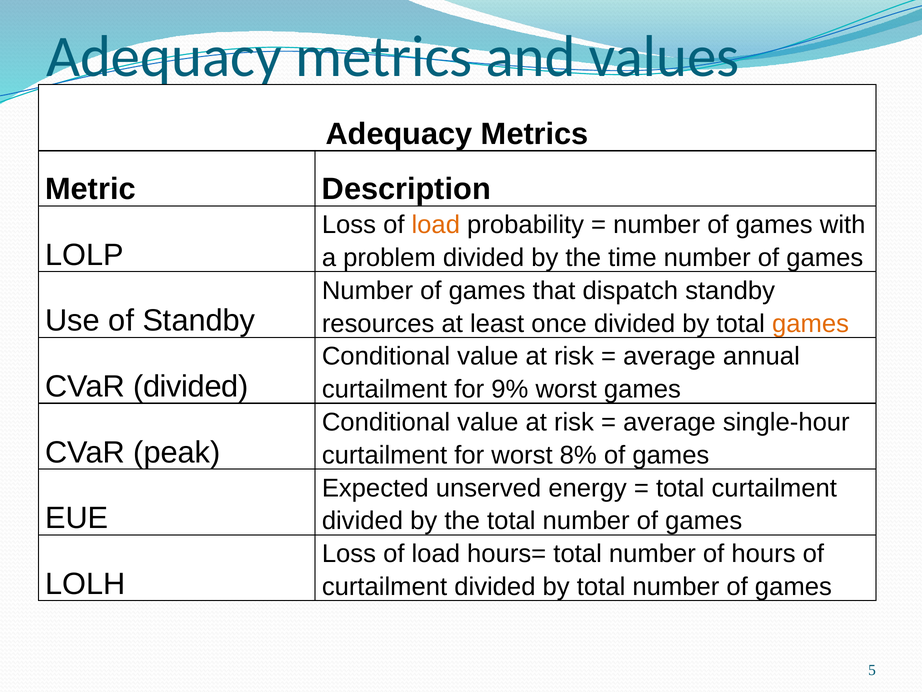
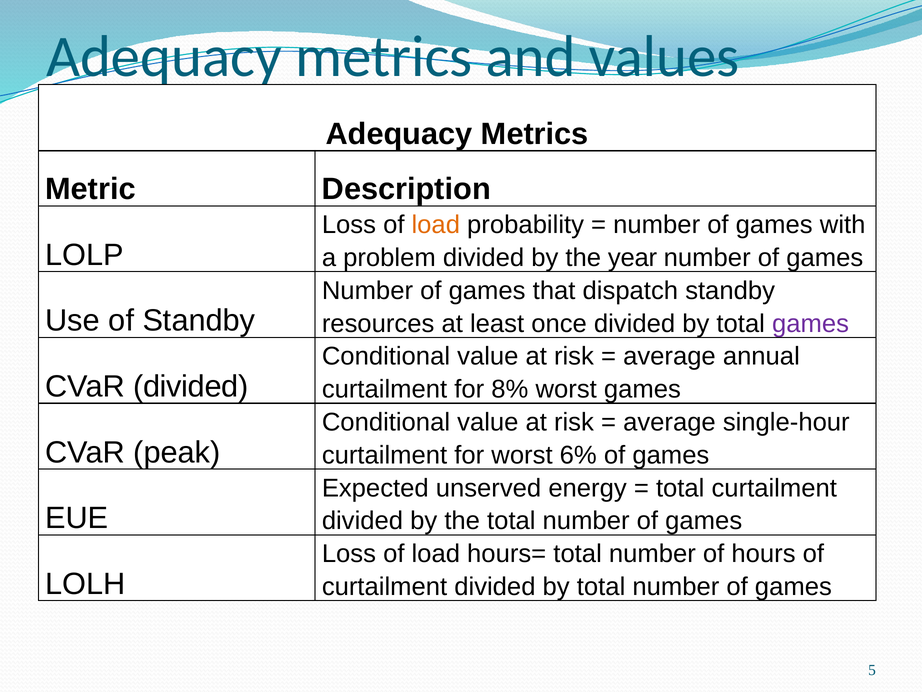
time: time -> year
games at (811, 323) colour: orange -> purple
9%: 9% -> 8%
8%: 8% -> 6%
